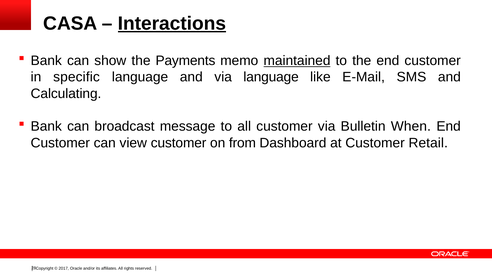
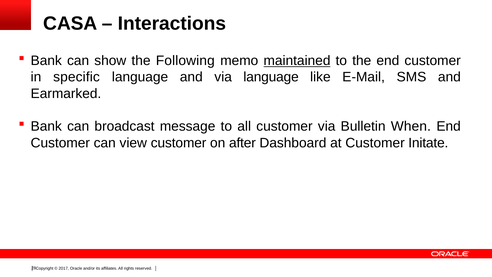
Interactions underline: present -> none
Payments: Payments -> Following
Calculating: Calculating -> Earmarked
from: from -> after
Retail: Retail -> Initate
